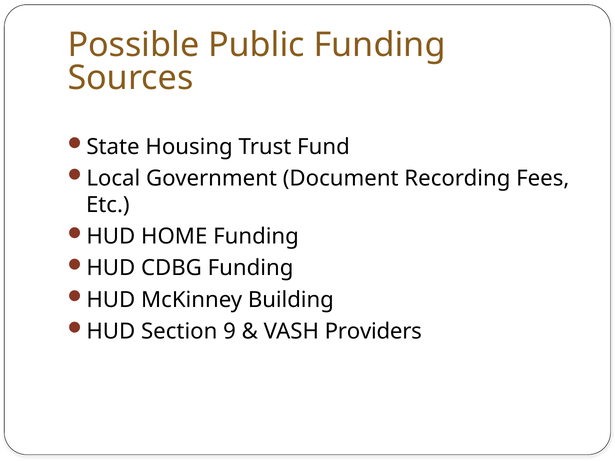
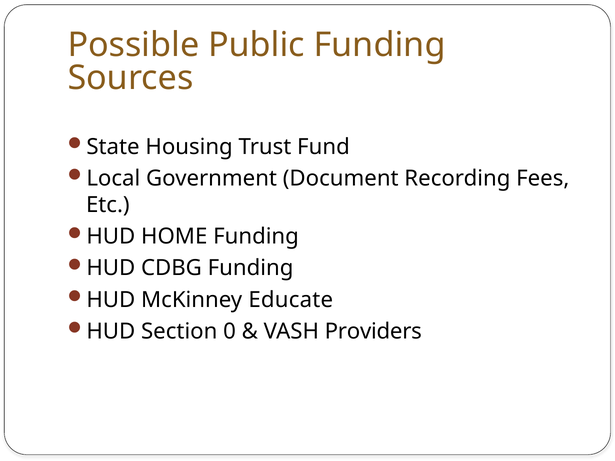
Building: Building -> Educate
9: 9 -> 0
